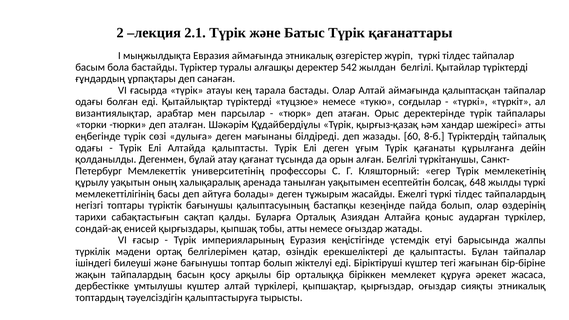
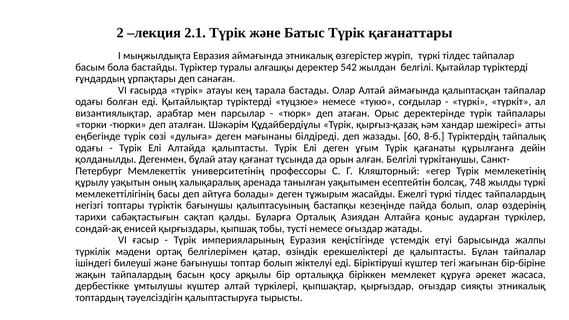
648: 648 -> 748
тобы атты: атты -> тусті
